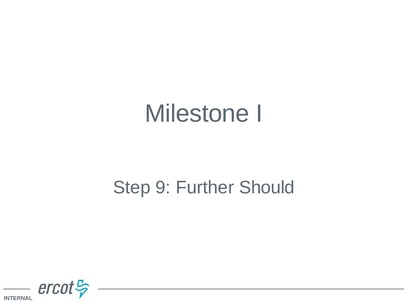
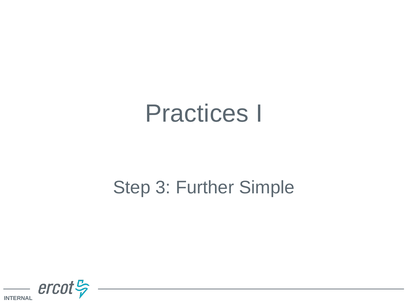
Milestone: Milestone -> Practices
9: 9 -> 3
Should: Should -> Simple
